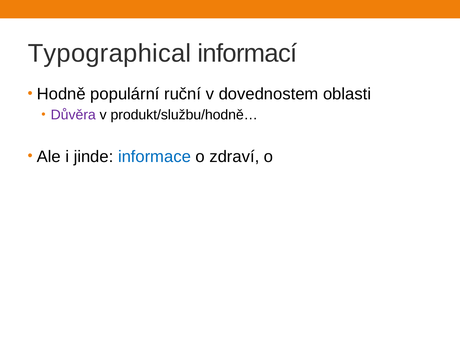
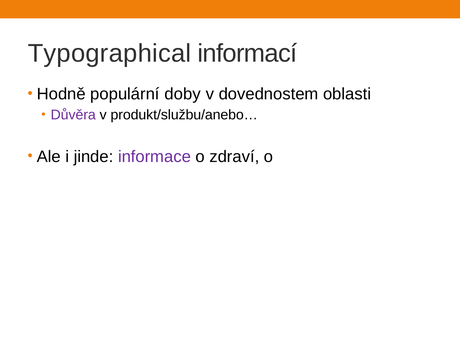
ruční: ruční -> doby
produkt/službu/hodně…: produkt/službu/hodně… -> produkt/službu/anebo…
informace colour: blue -> purple
